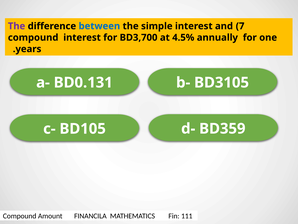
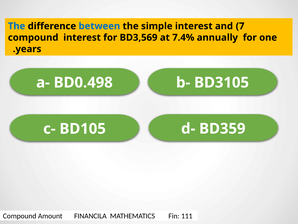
The at (17, 26) colour: purple -> blue
BD3,700: BD3,700 -> BD3,569
4.5%: 4.5% -> 7.4%
BD0.131: BD0.131 -> BD0.498
